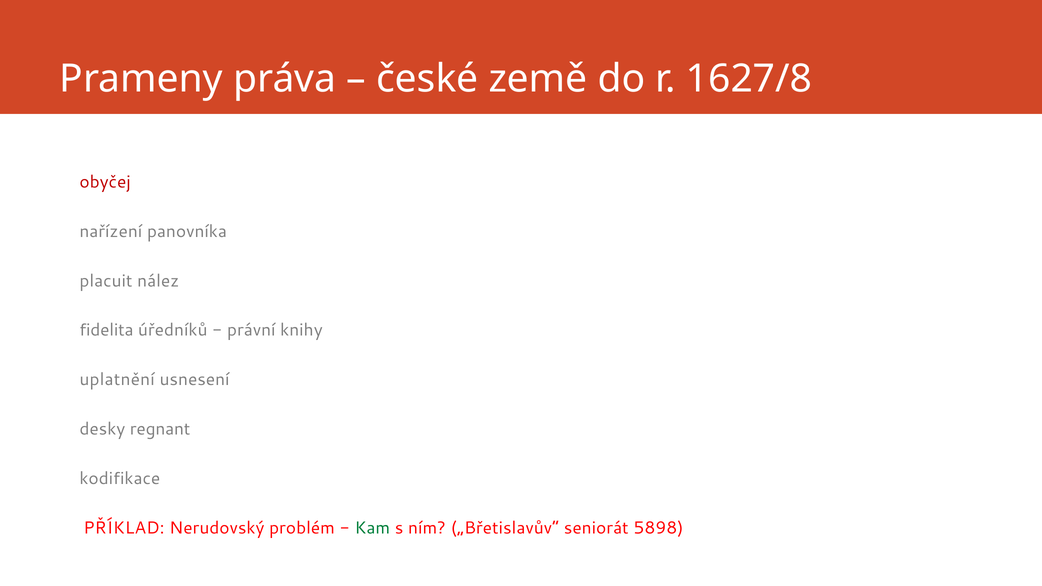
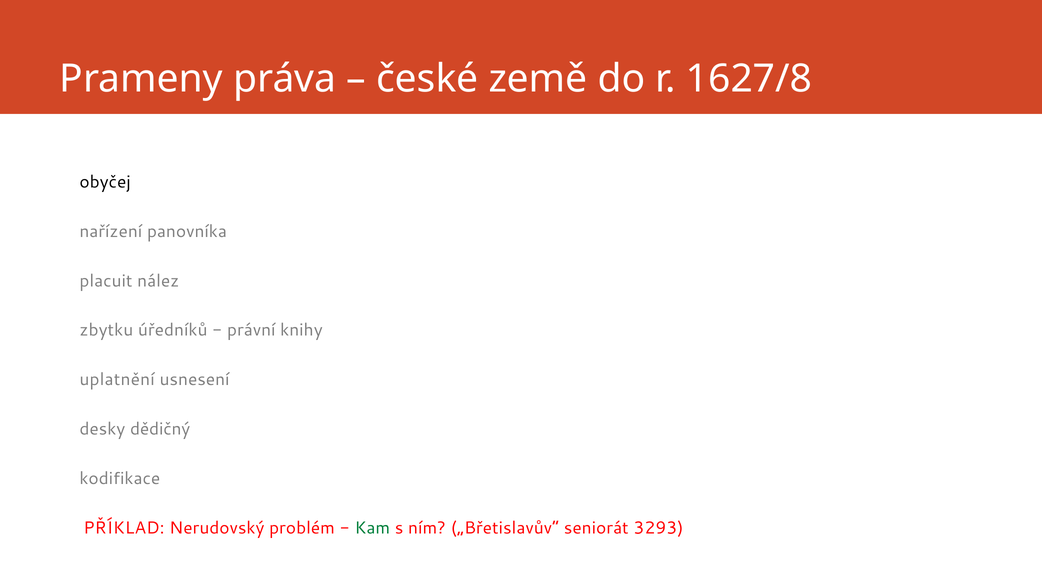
obyčej colour: red -> black
fidelita: fidelita -> zbytku
regnant: regnant -> dědičný
5898: 5898 -> 3293
